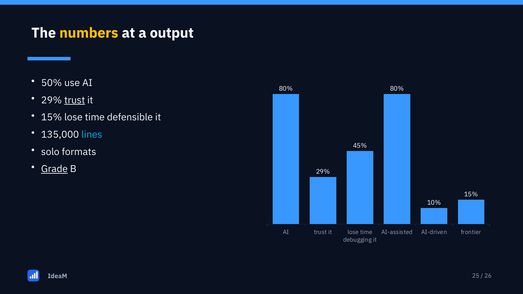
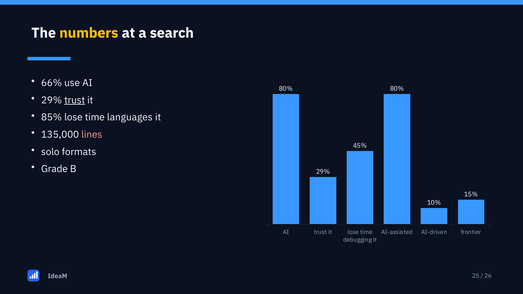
output: output -> search
50%: 50% -> 66%
15% at (52, 117): 15% -> 85%
defensible: defensible -> languages
lines colour: light blue -> pink
Grade underline: present -> none
